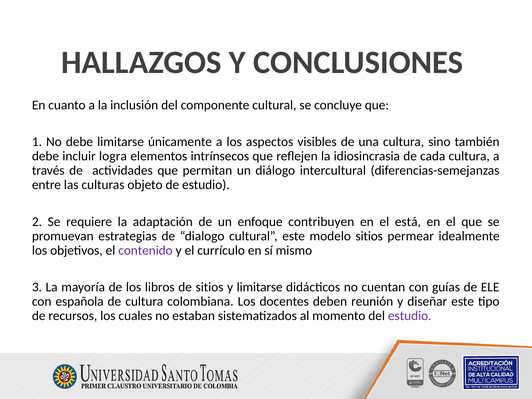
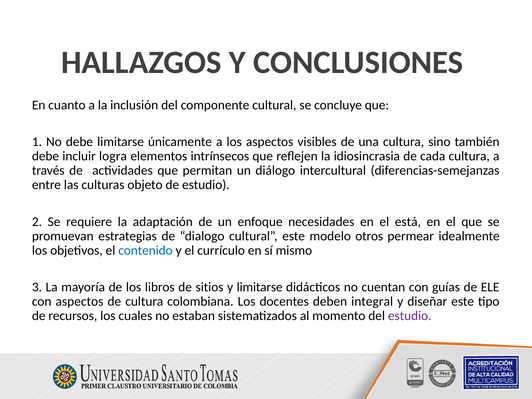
contribuyen: contribuyen -> necesidades
modelo sitios: sitios -> otros
contenido colour: purple -> blue
con española: española -> aspectos
reunión: reunión -> integral
